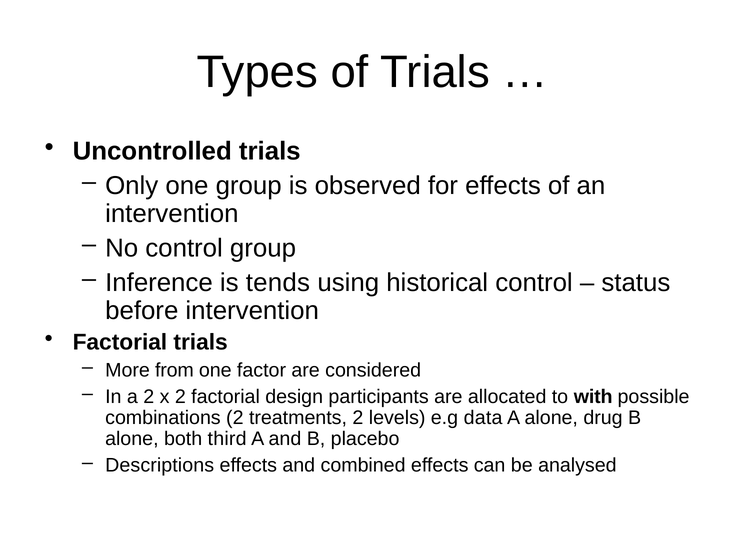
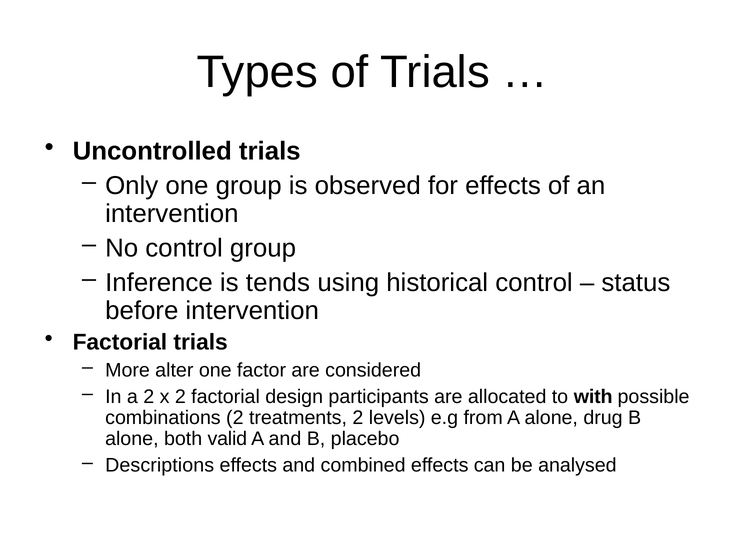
from: from -> alter
data: data -> from
third: third -> valid
